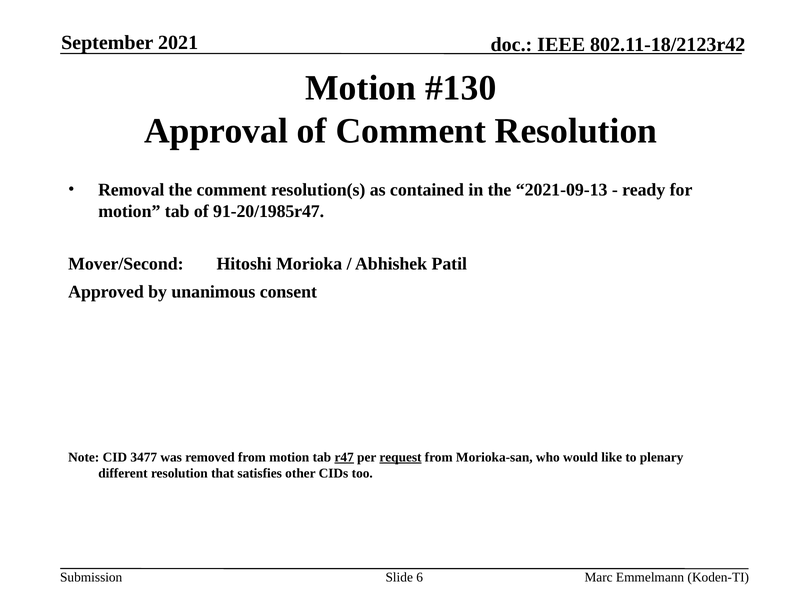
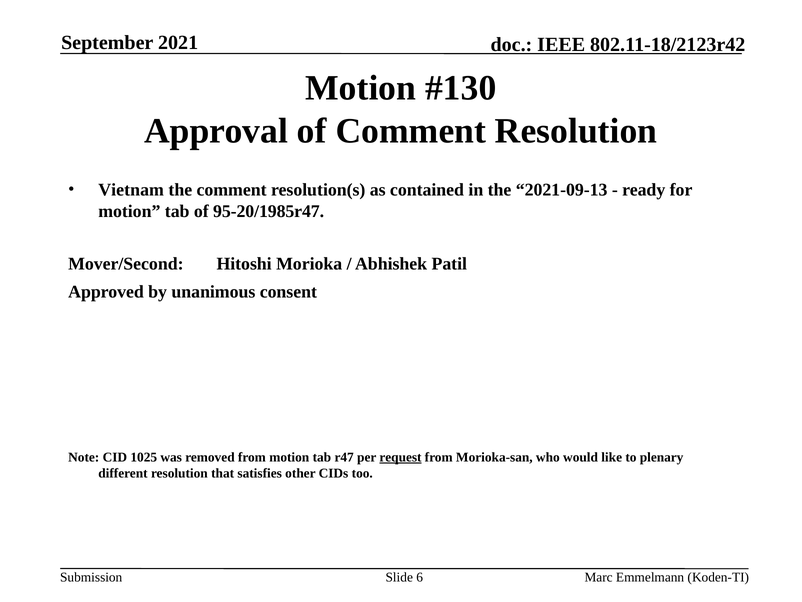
Removal: Removal -> Vietnam
91-20/1985r47: 91-20/1985r47 -> 95-20/1985r47
3477: 3477 -> 1025
r47 underline: present -> none
